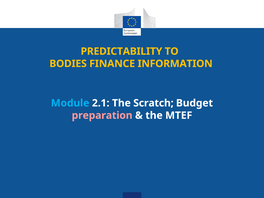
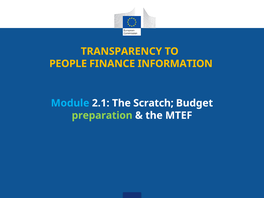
PREDICTABILITY: PREDICTABILITY -> TRANSPARENCY
BODIES: BODIES -> PEOPLE
preparation colour: pink -> light green
